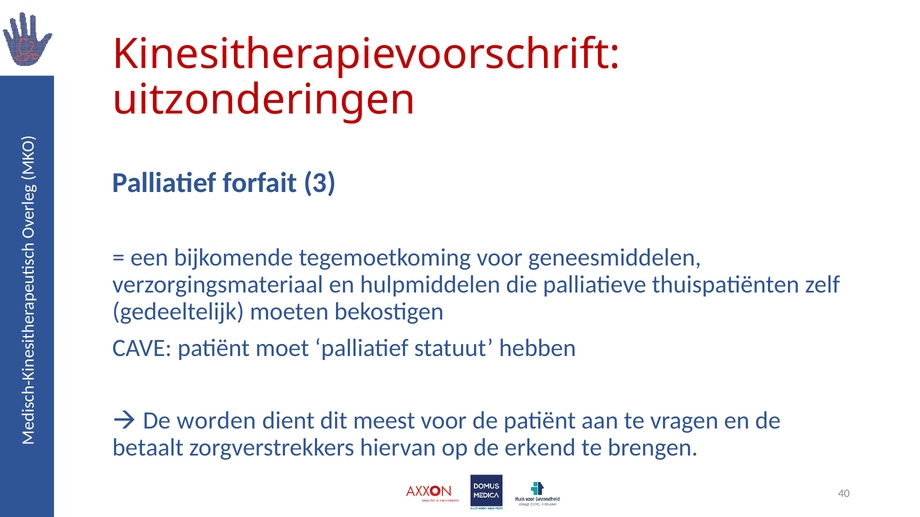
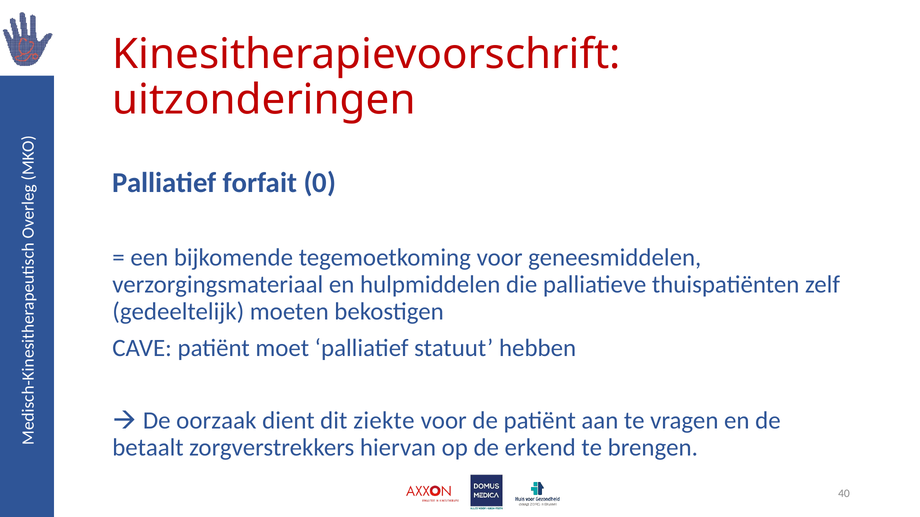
3: 3 -> 0
worden: worden -> oorzaak
meest: meest -> ziekte
